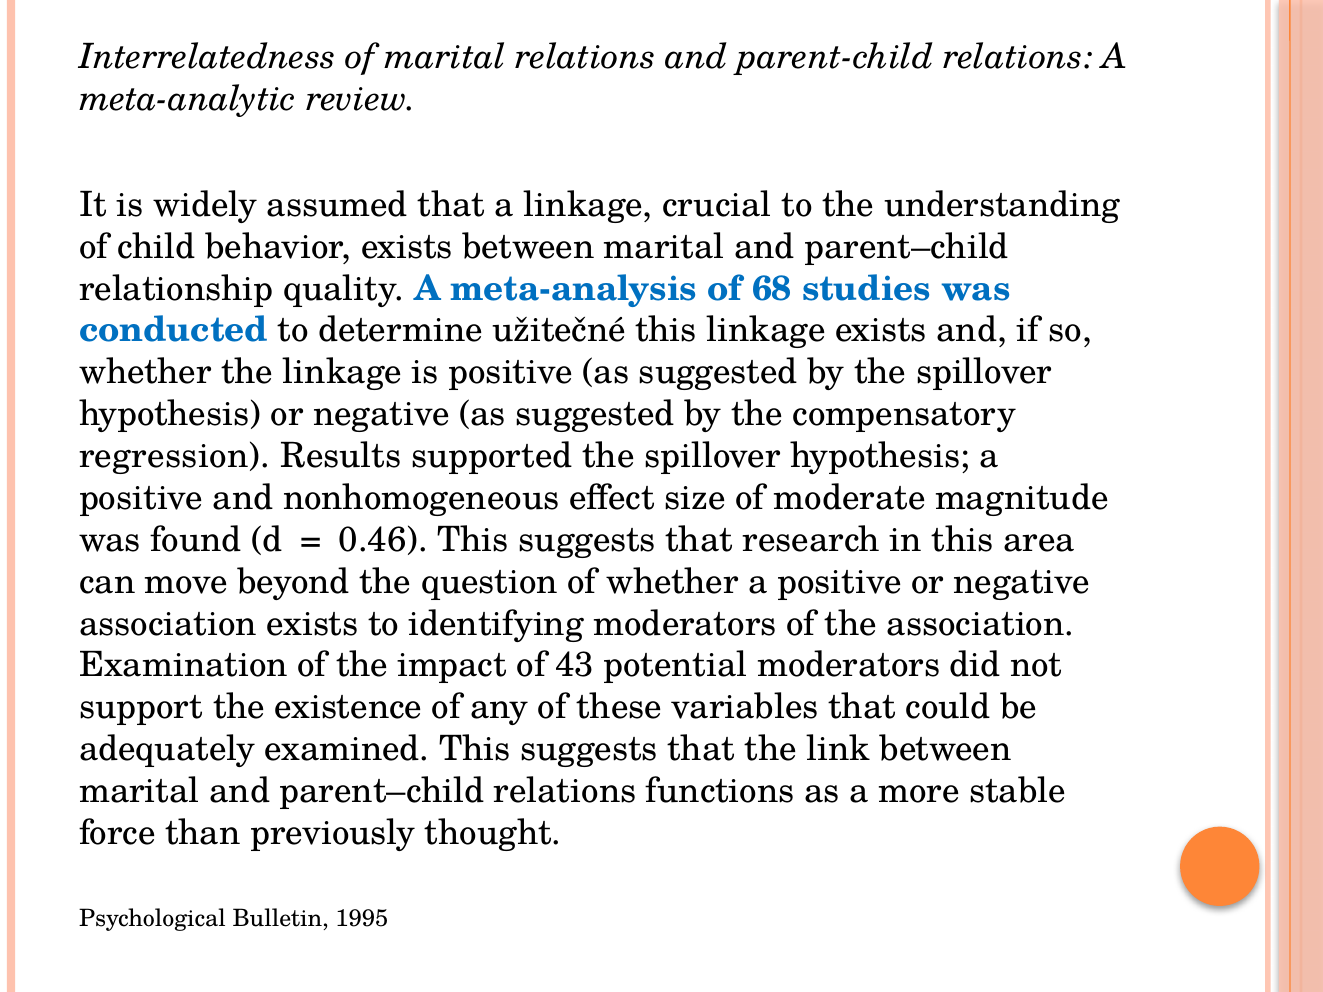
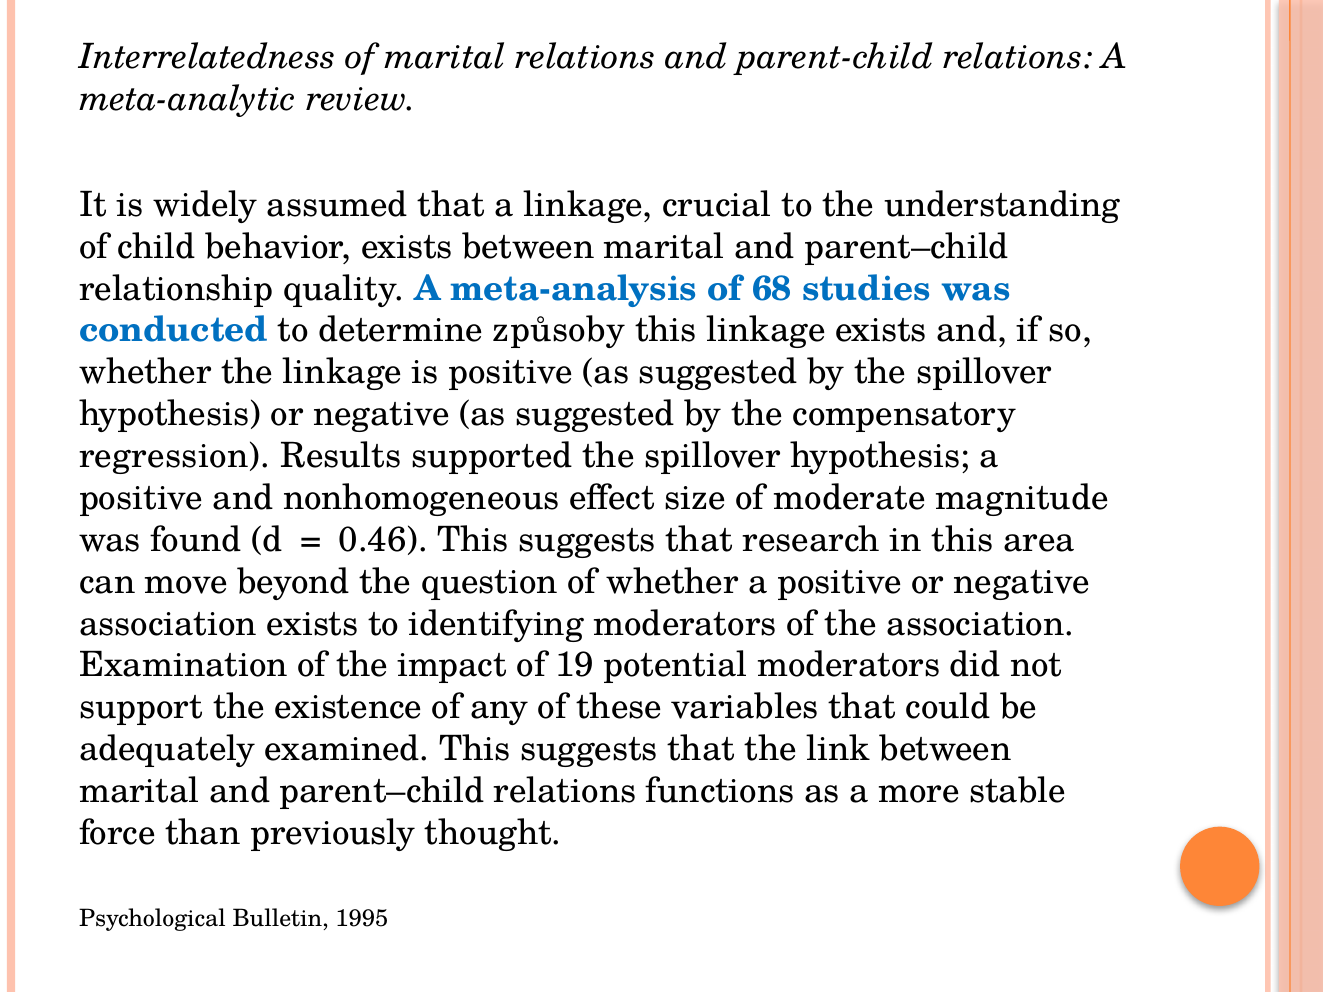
užitečné: užitečné -> způsoby
43: 43 -> 19
